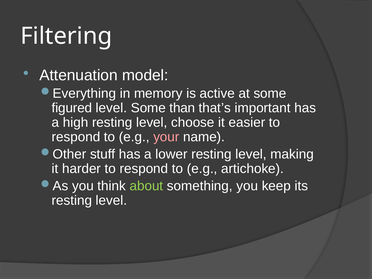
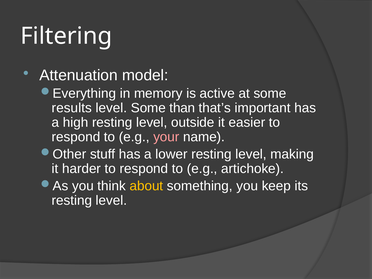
figured: figured -> results
choose: choose -> outside
about colour: light green -> yellow
